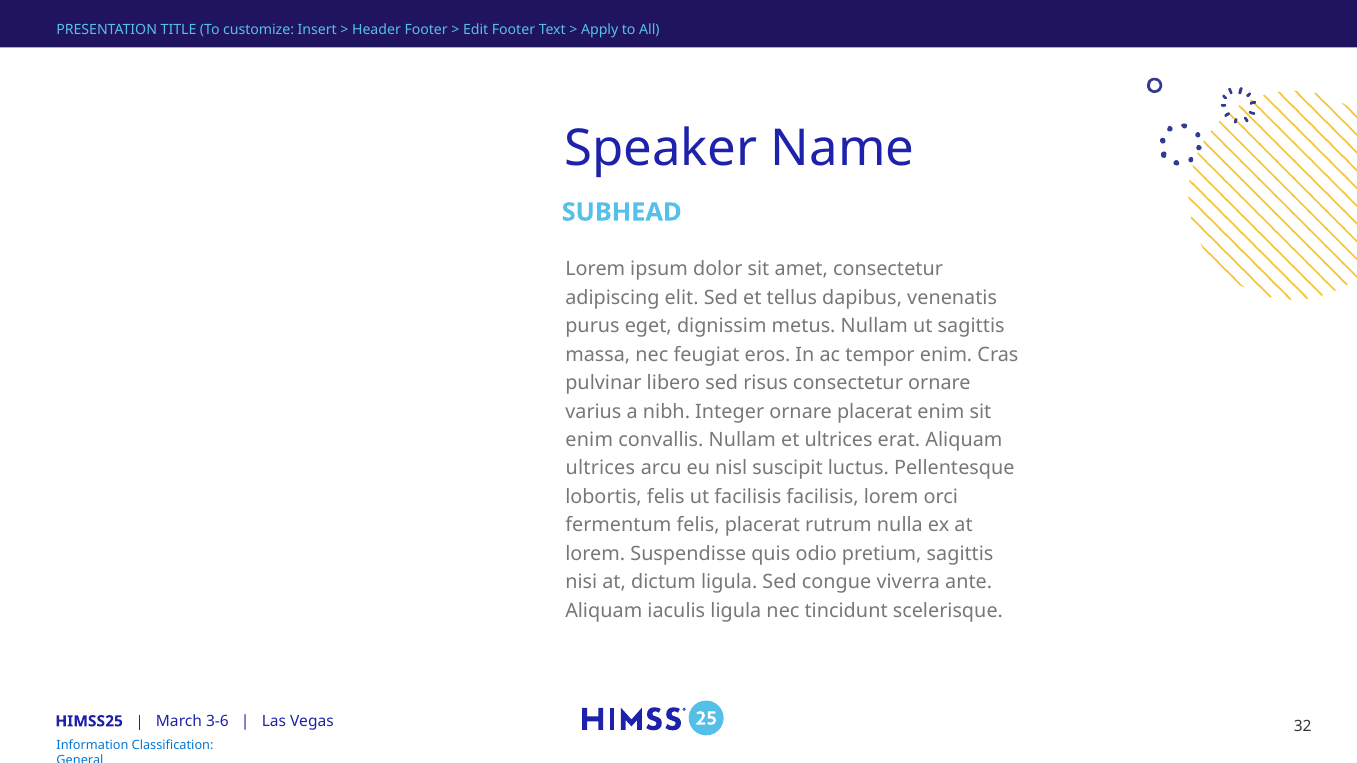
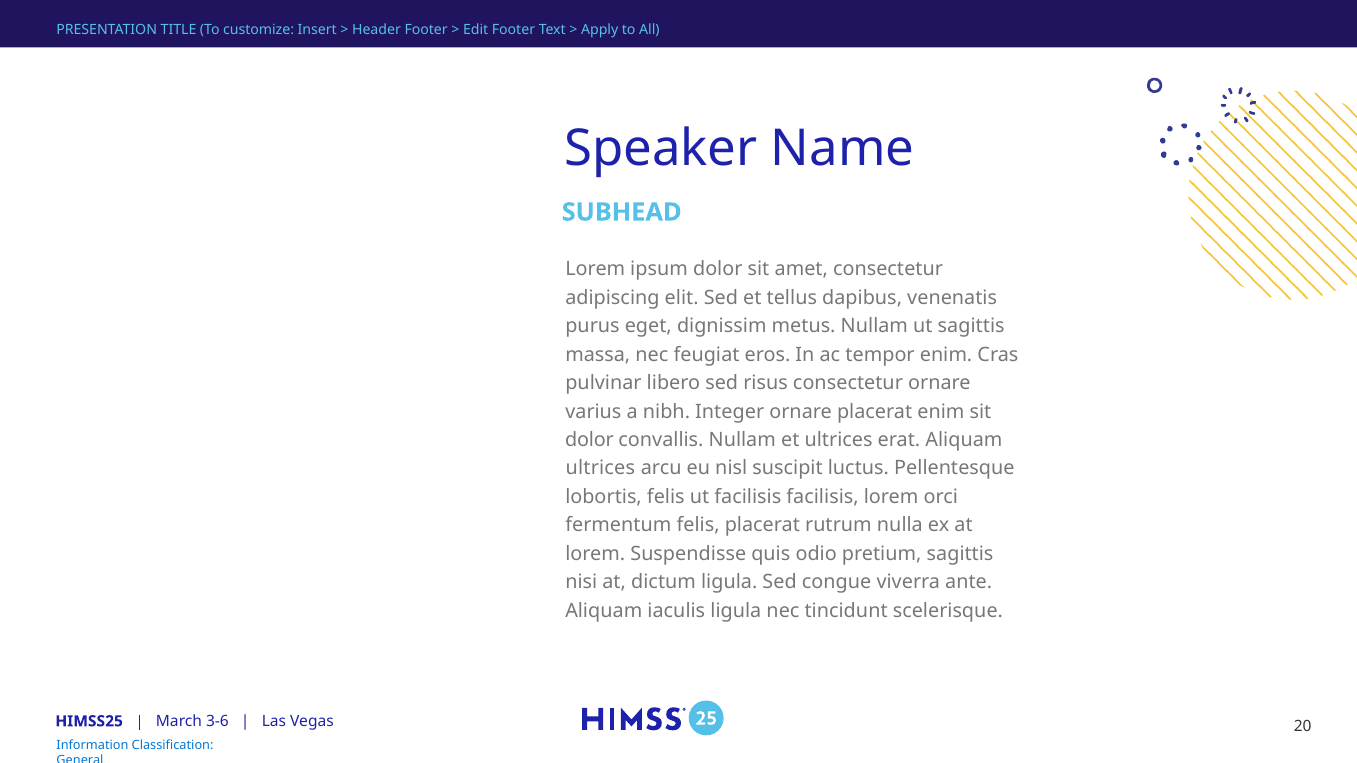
enim at (589, 440): enim -> dolor
32: 32 -> 20
